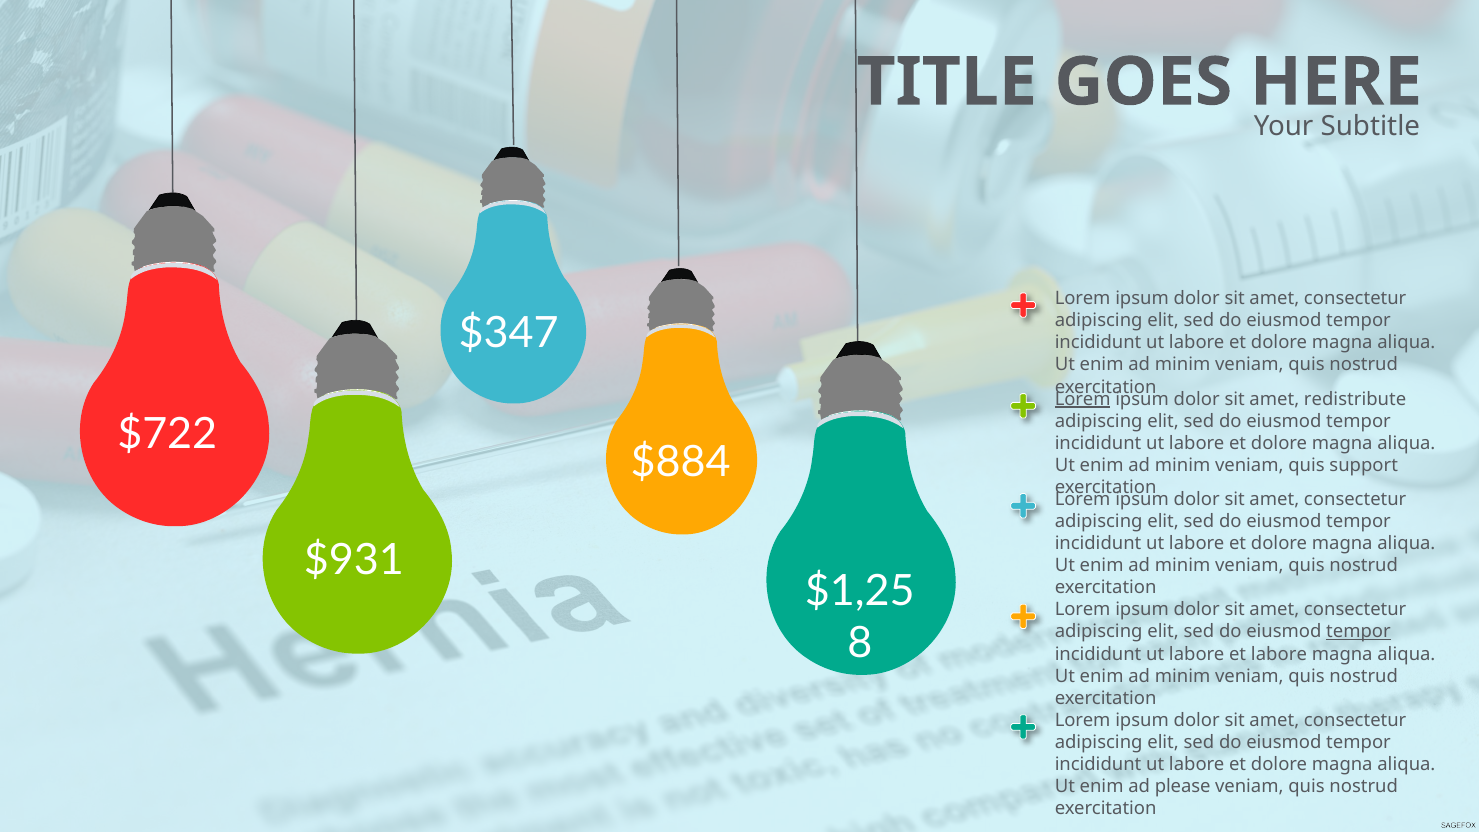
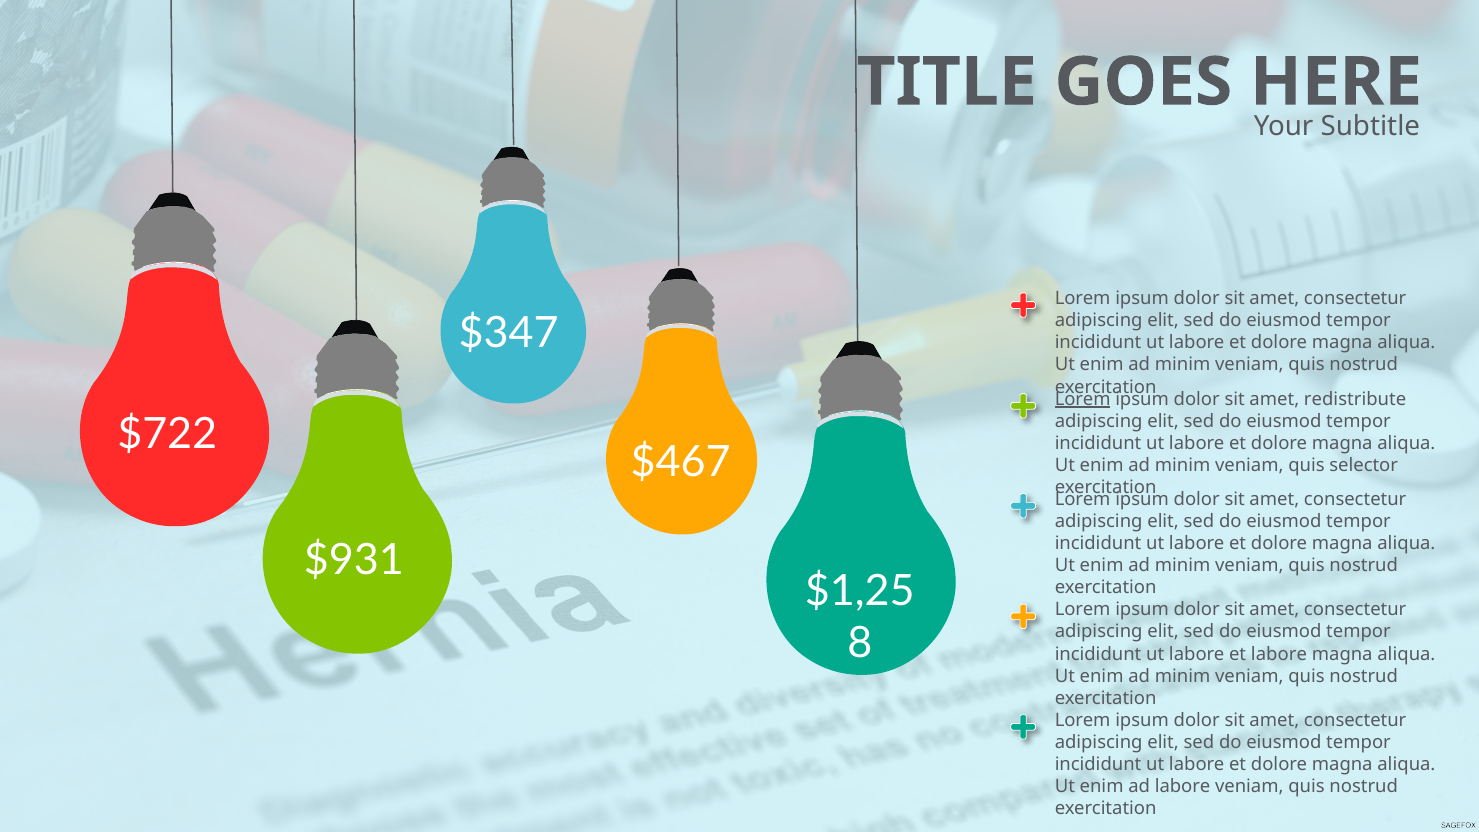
$884: $884 -> $467
support: support -> selector
tempor at (1358, 632) underline: present -> none
ad please: please -> labore
